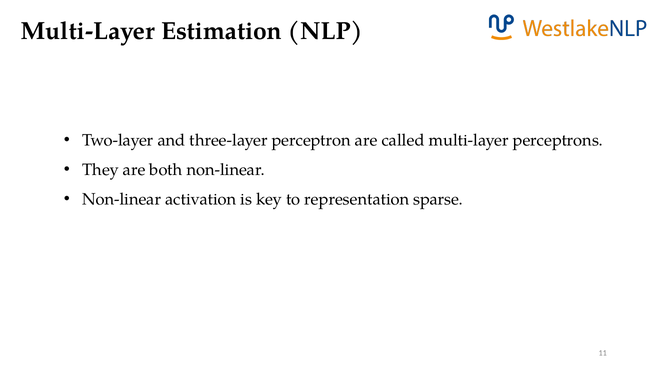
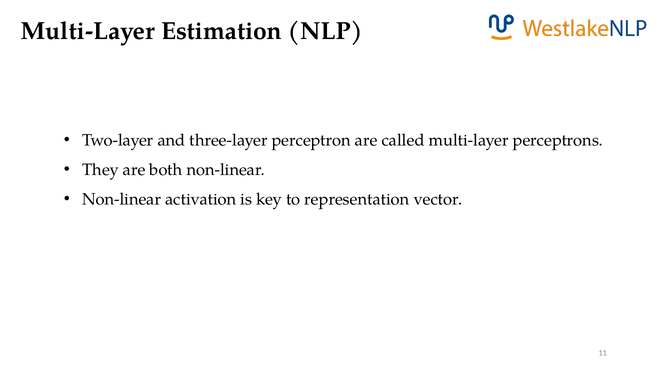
sparse: sparse -> vector
